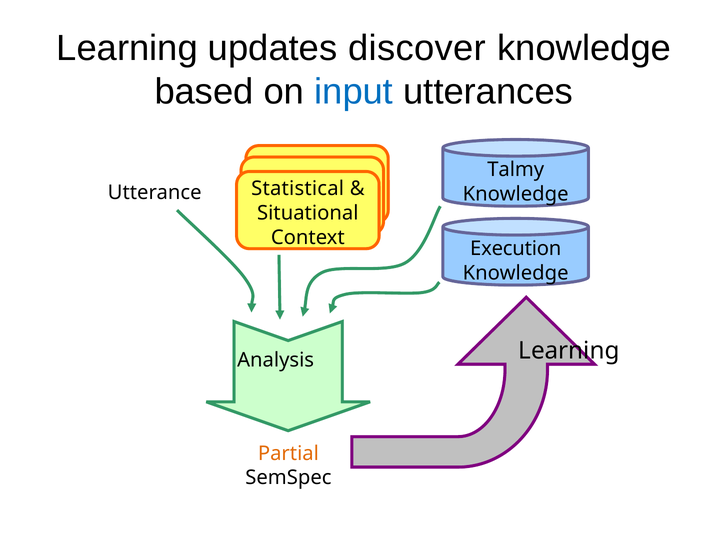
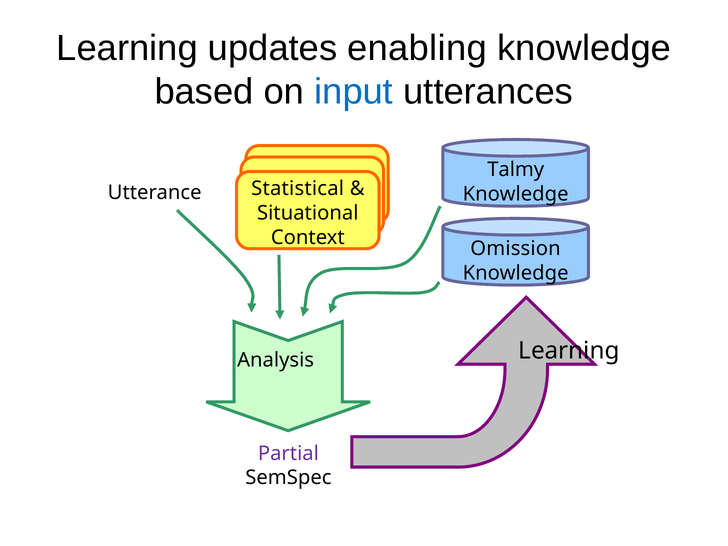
discover: discover -> enabling
Execution: Execution -> Omission
Partial colour: orange -> purple
